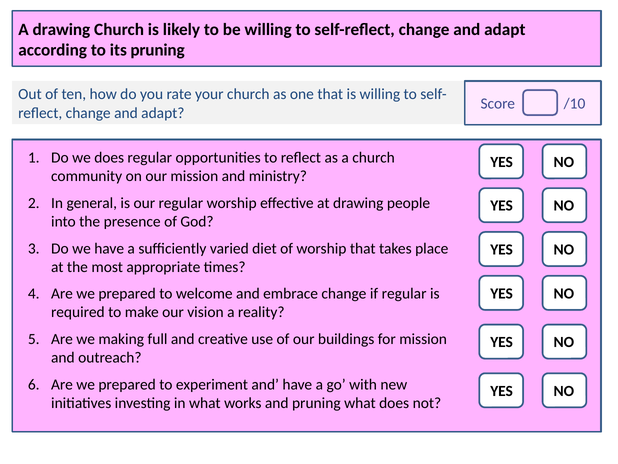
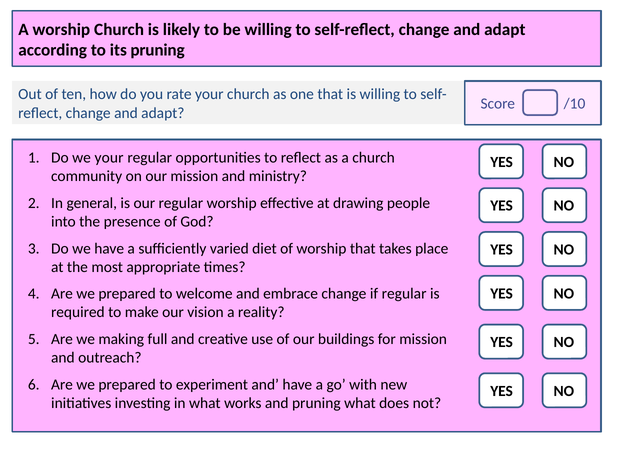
A drawing: drawing -> worship
we does: does -> your
